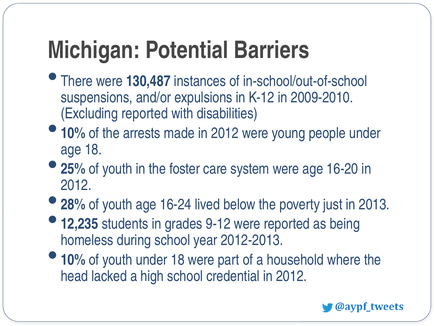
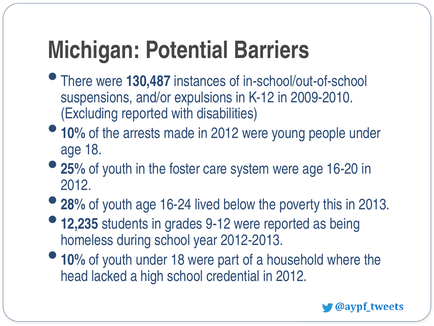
just: just -> this
